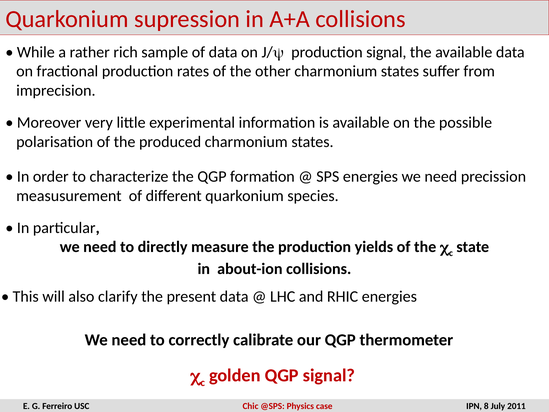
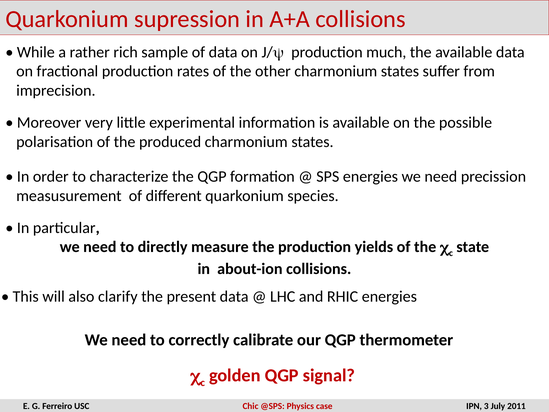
production signal: signal -> much
8: 8 -> 3
